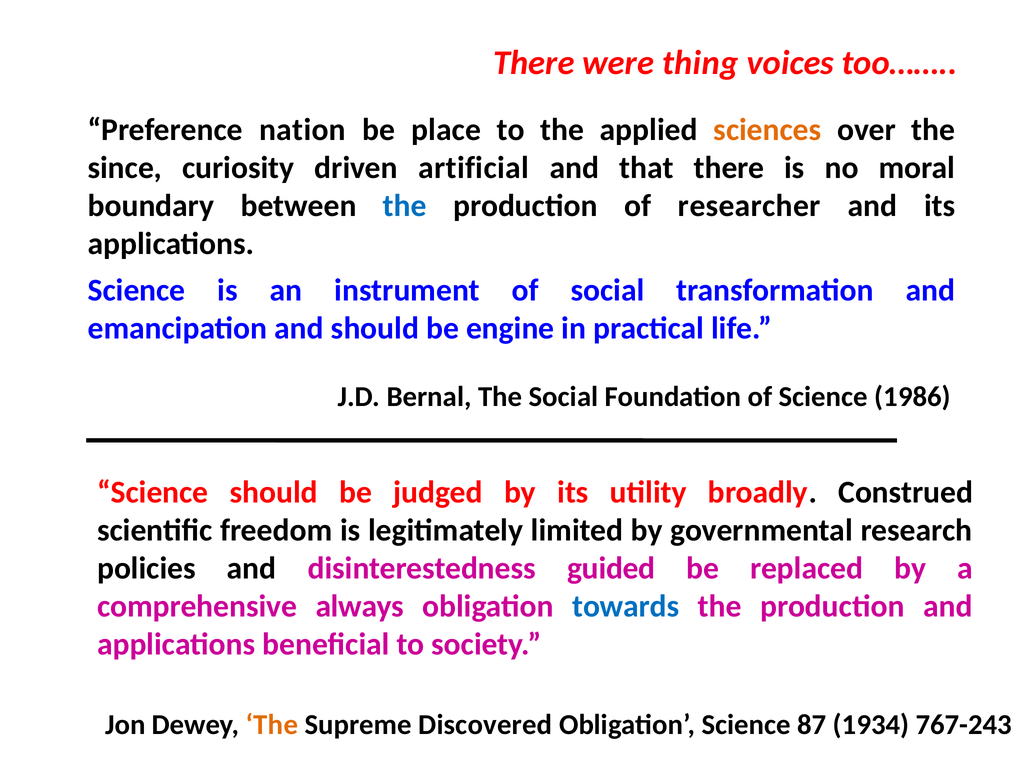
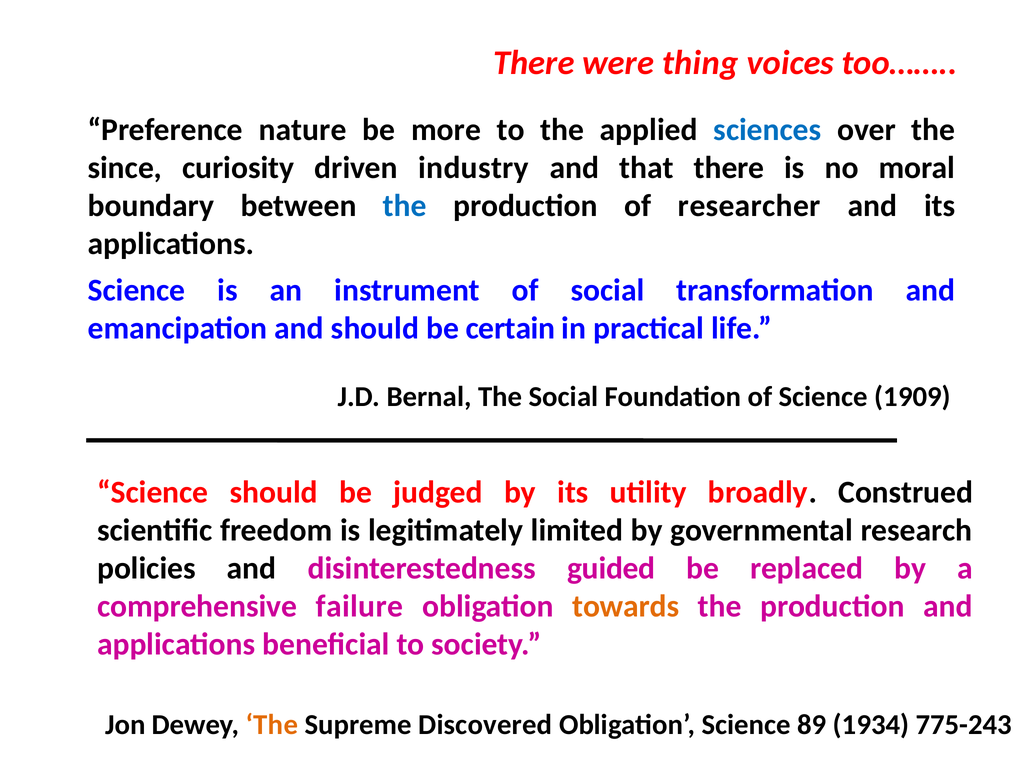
nation: nation -> nature
place: place -> more
sciences colour: orange -> blue
artificial: artificial -> industry
engine: engine -> certain
1986: 1986 -> 1909
always: always -> failure
towards colour: blue -> orange
87: 87 -> 89
767-243: 767-243 -> 775-243
